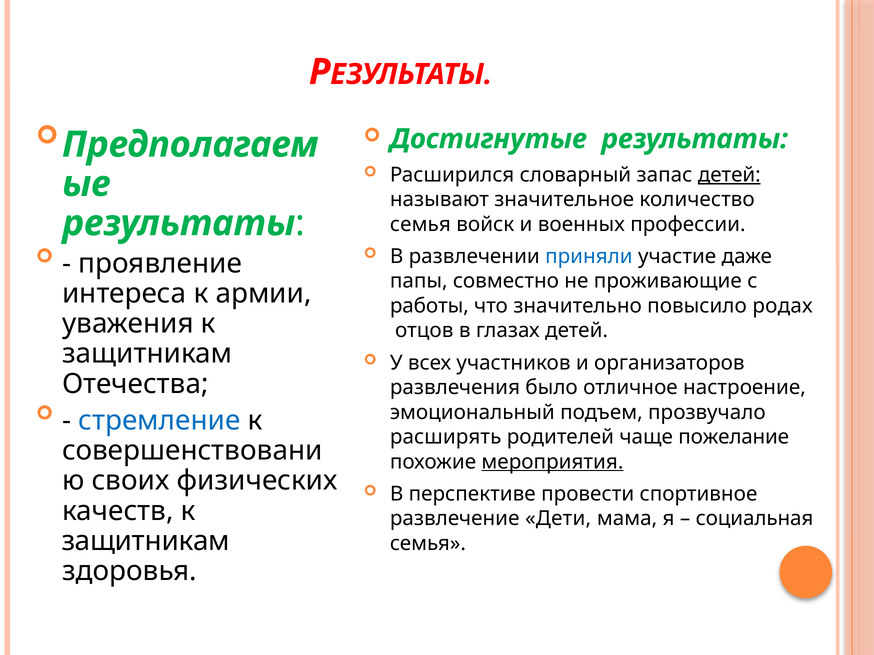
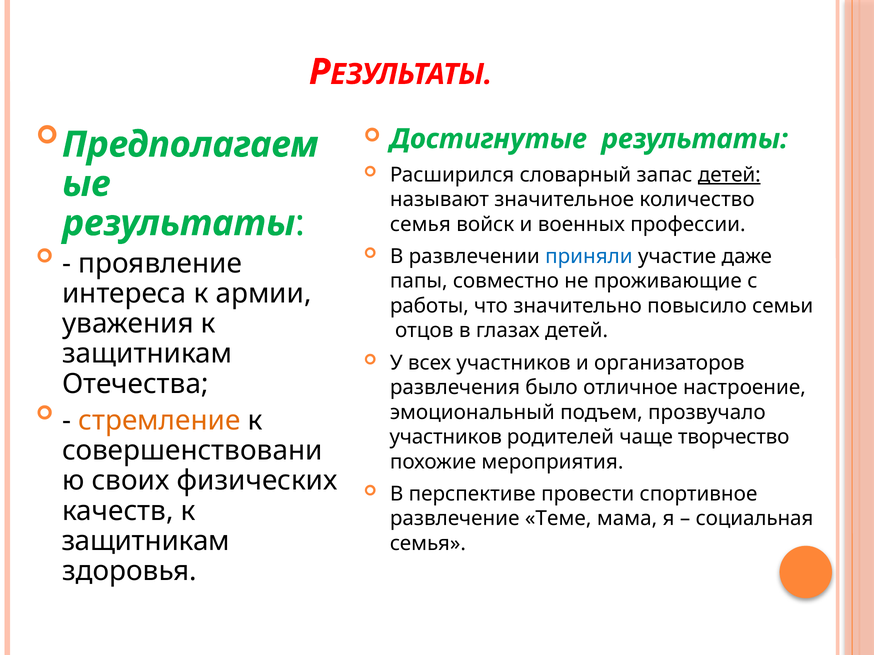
родах: родах -> семьи
стремление colour: blue -> orange
расширять at (446, 437): расширять -> участников
пожелание: пожелание -> творчество
мероприятия underline: present -> none
Дети: Дети -> Теме
